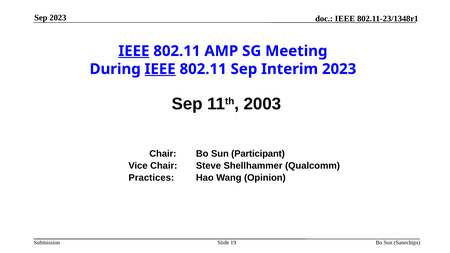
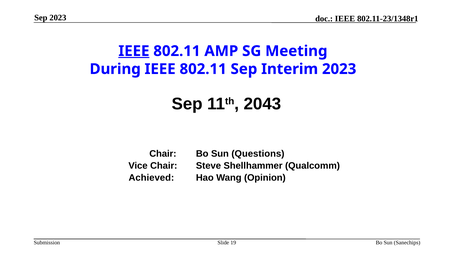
IEEE at (160, 69) underline: present -> none
2003: 2003 -> 2043
Participant: Participant -> Questions
Practices: Practices -> Achieved
